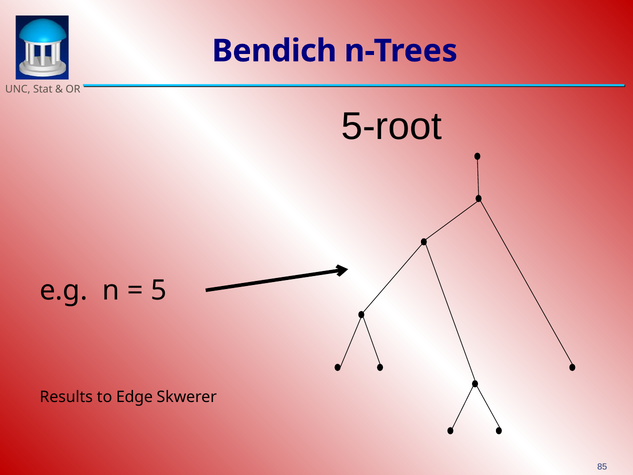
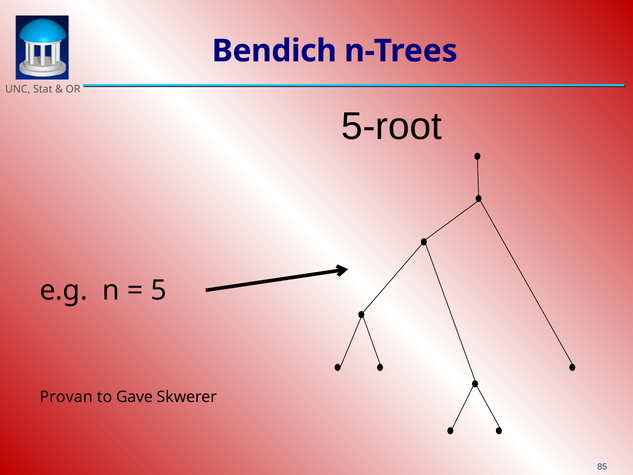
Results: Results -> Provan
Edge: Edge -> Gave
